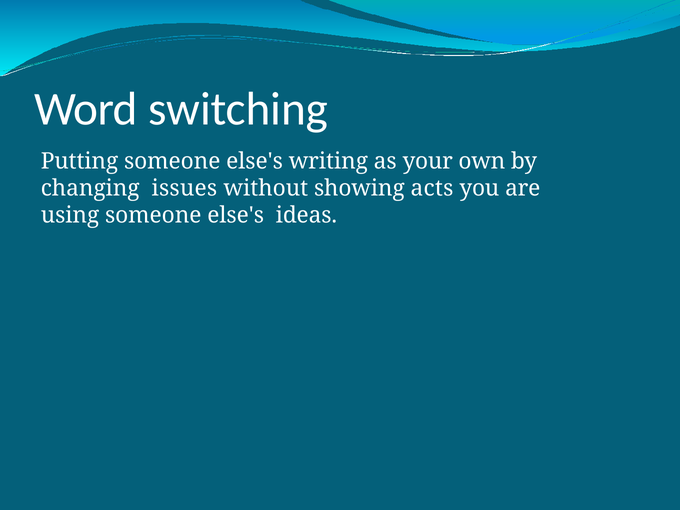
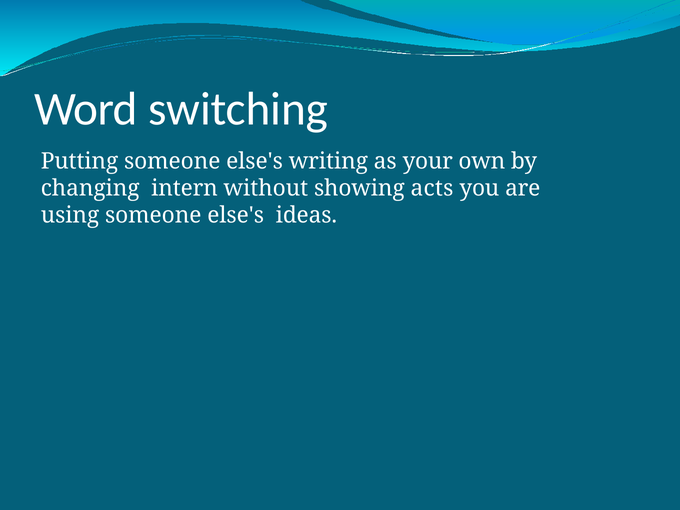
issues: issues -> intern
